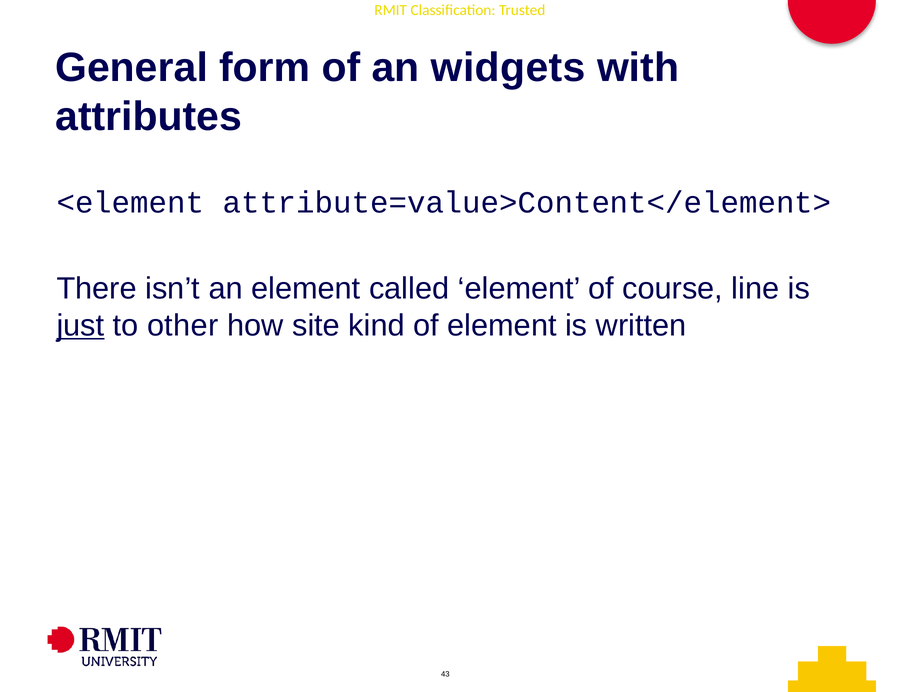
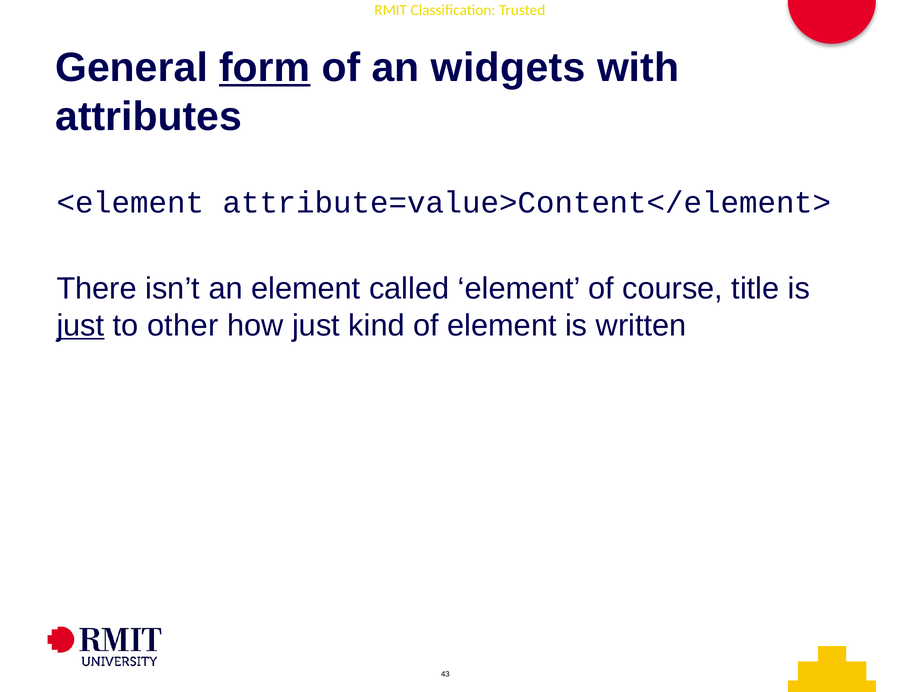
form underline: none -> present
line: line -> title
how site: site -> just
